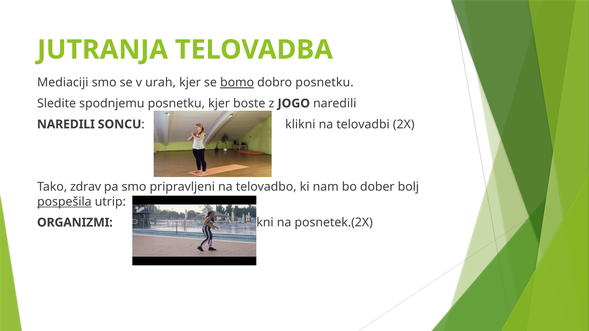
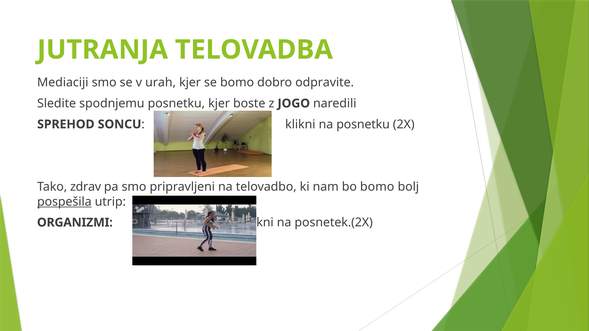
bomo at (237, 83) underline: present -> none
dobro posnetku: posnetku -> odpravite
NAREDILI at (66, 124): NAREDILI -> SPREHOD
na telovadbi: telovadbi -> posnetku
bo dober: dober -> bomo
